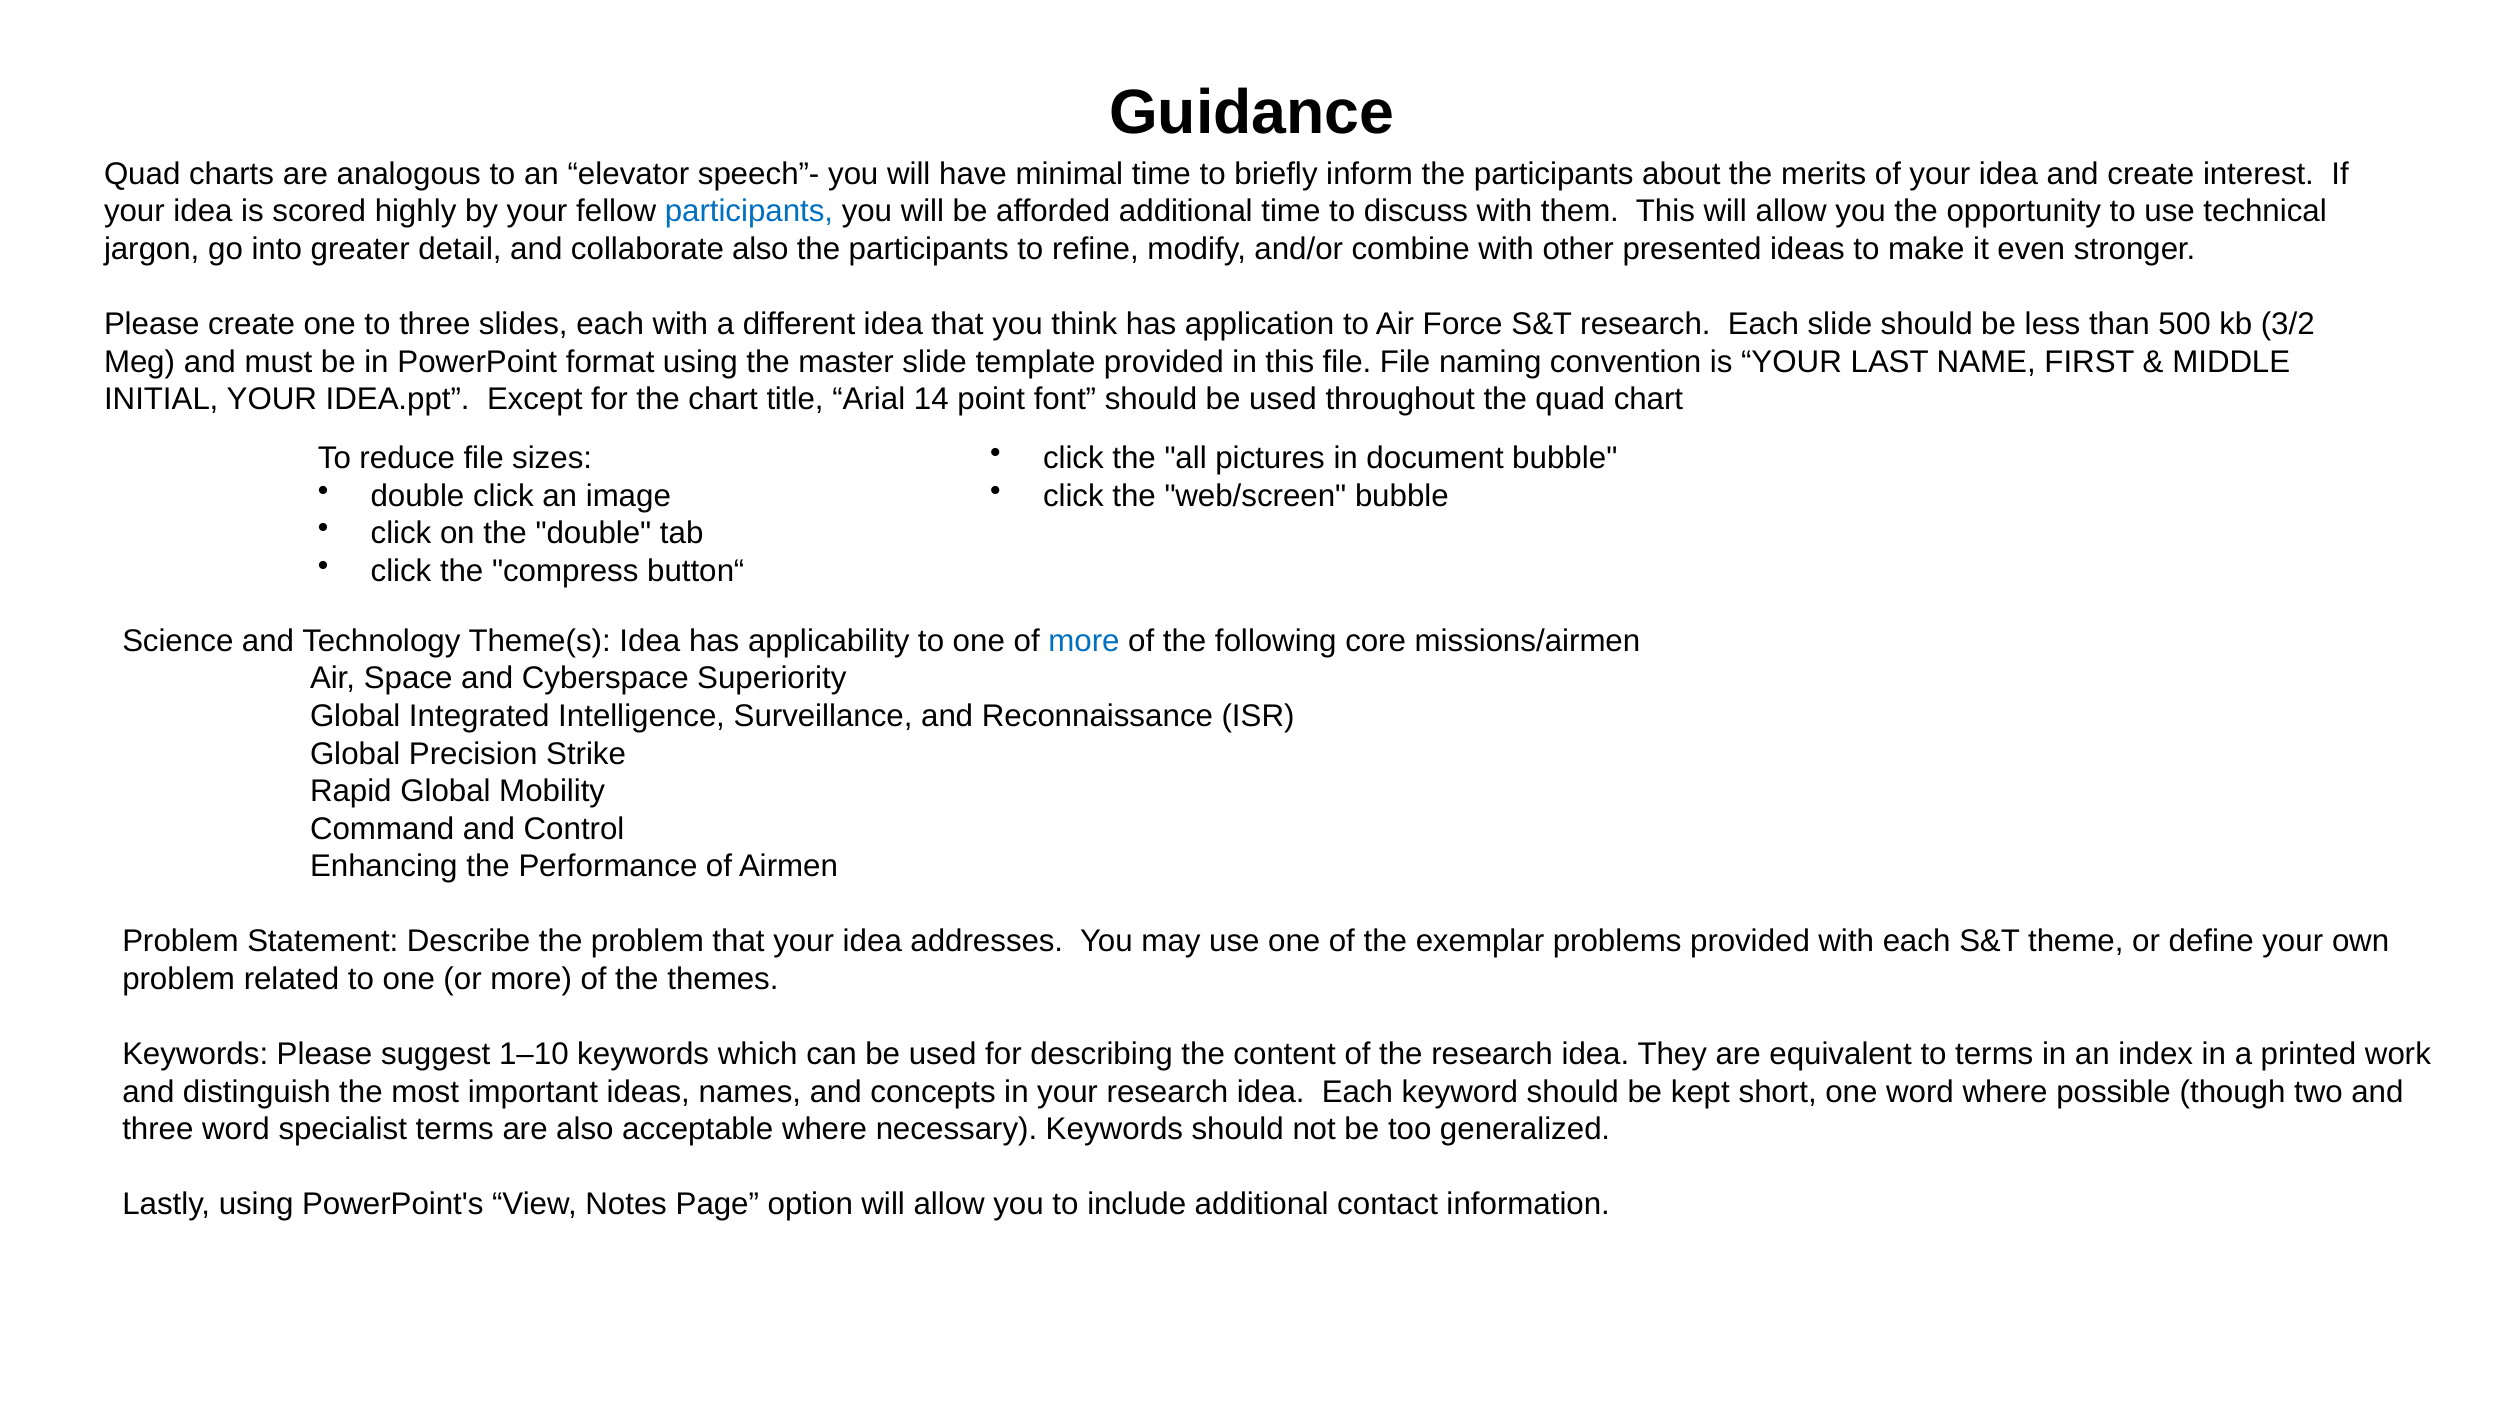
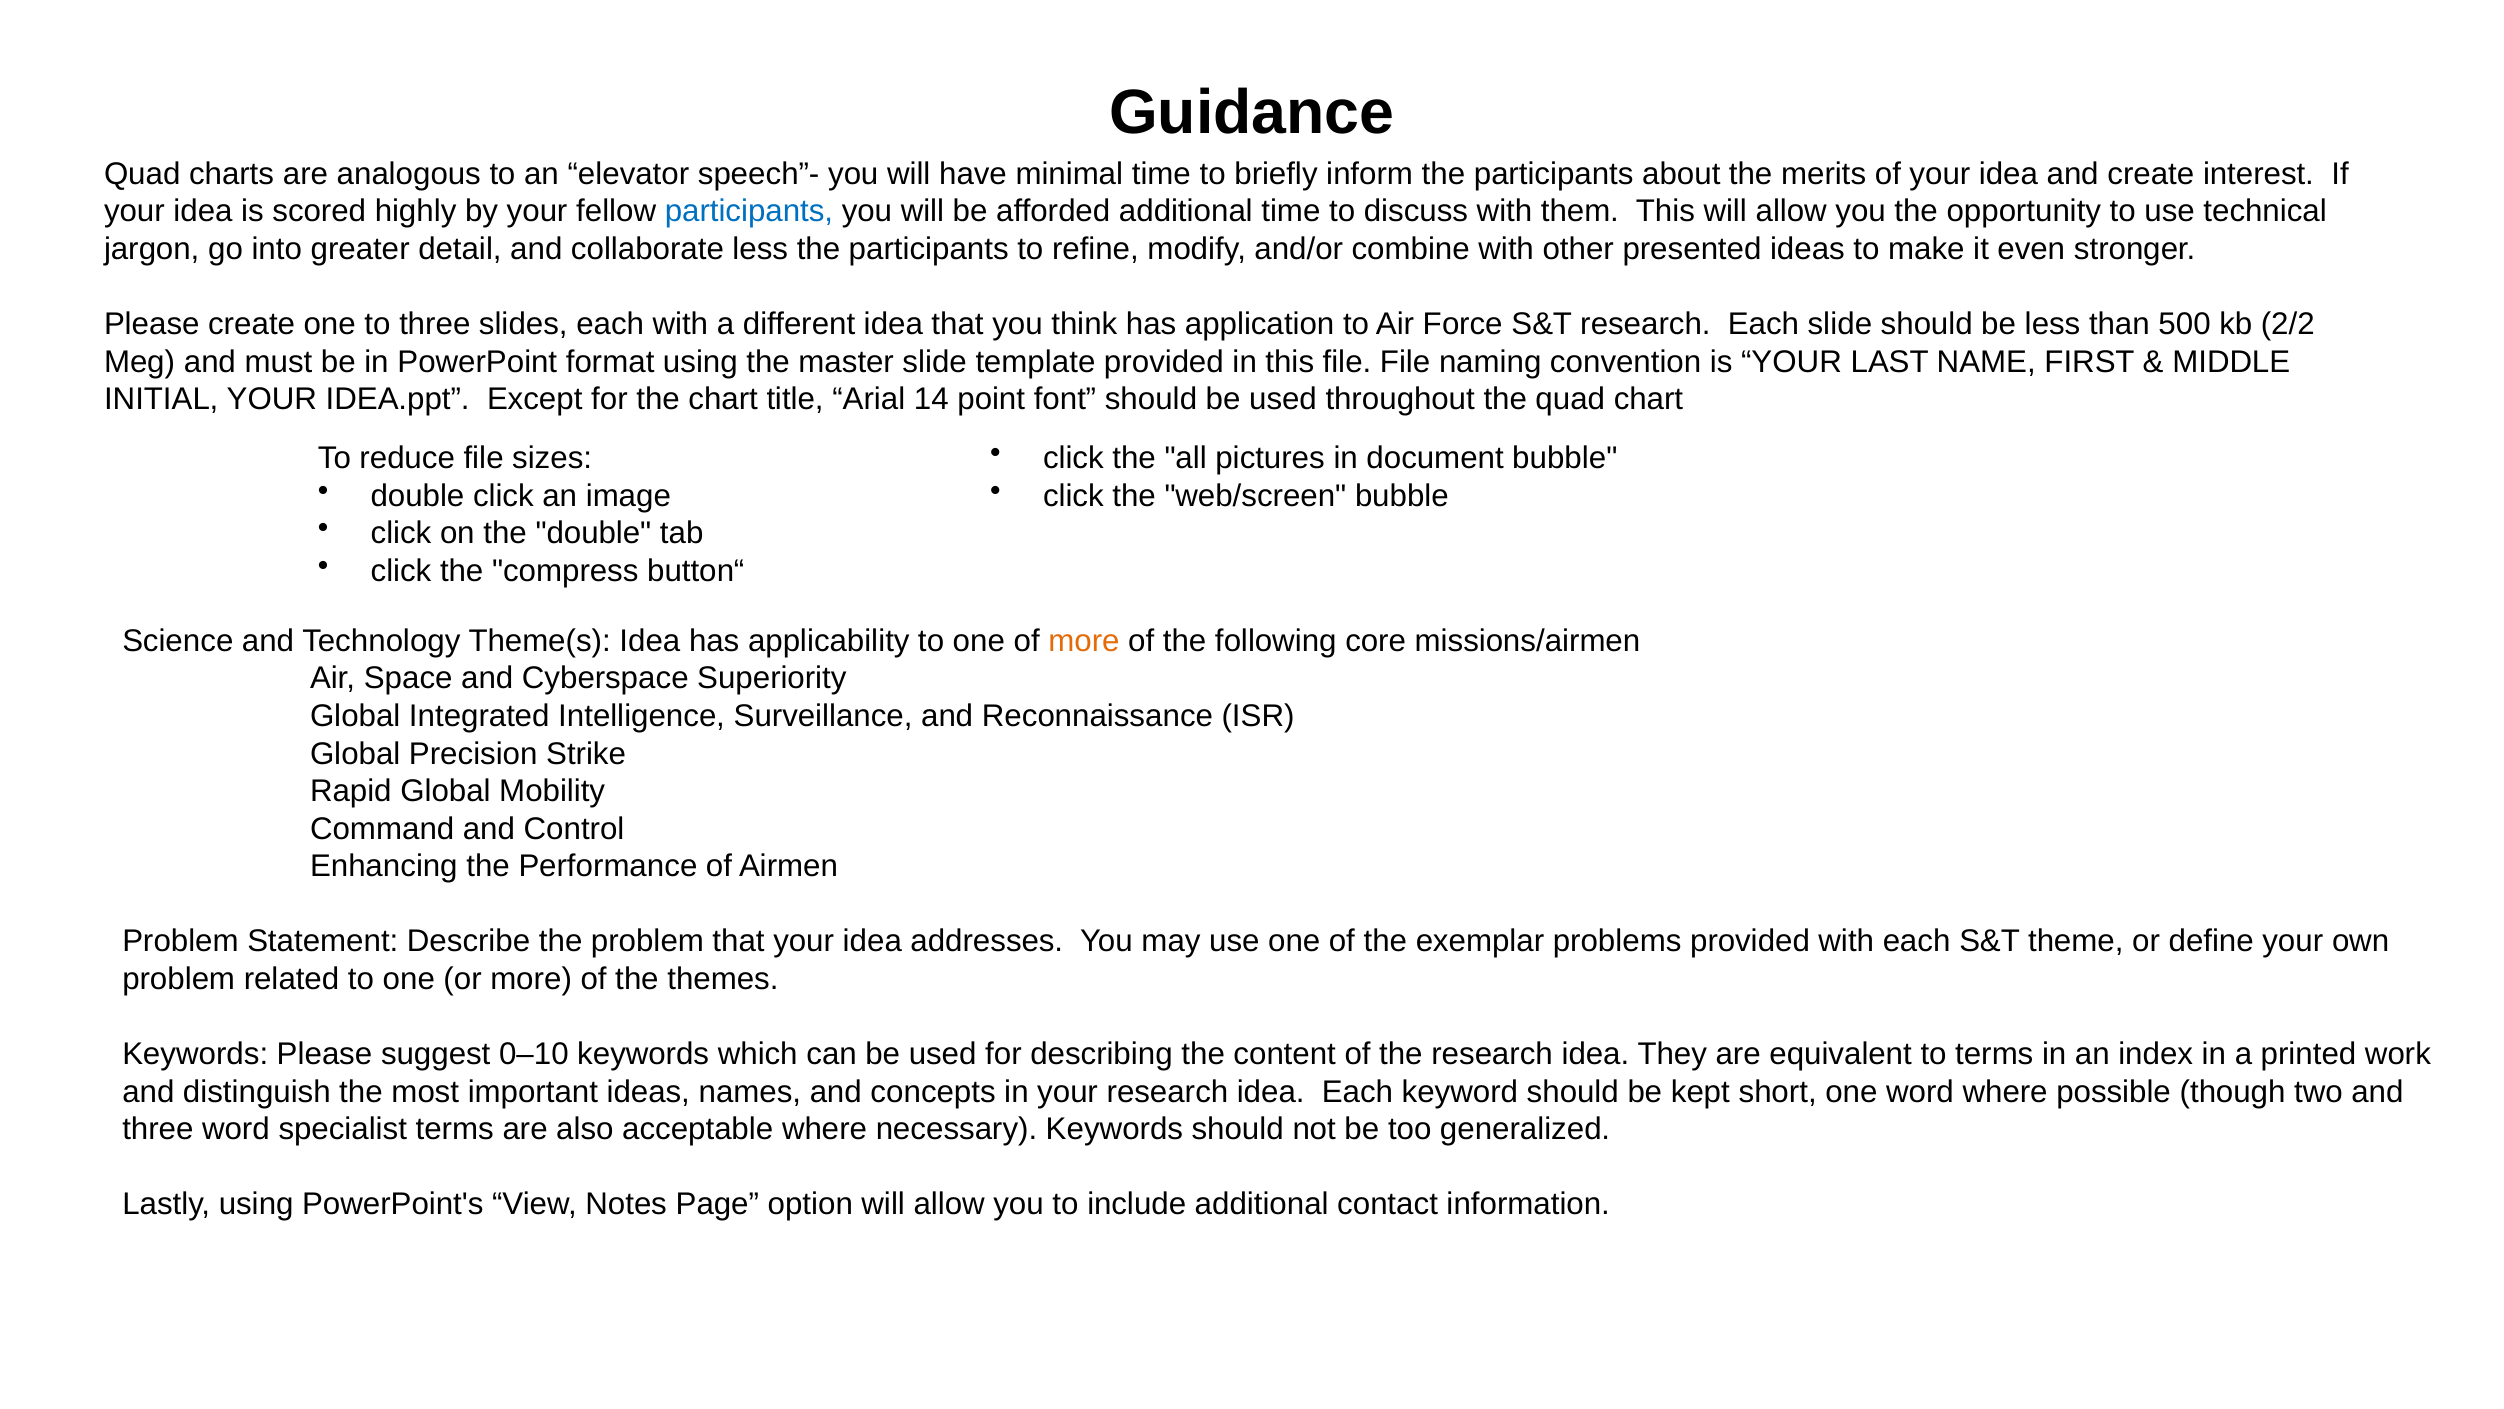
collaborate also: also -> less
3/2: 3/2 -> 2/2
more at (1084, 641) colour: blue -> orange
1–10: 1–10 -> 0–10
